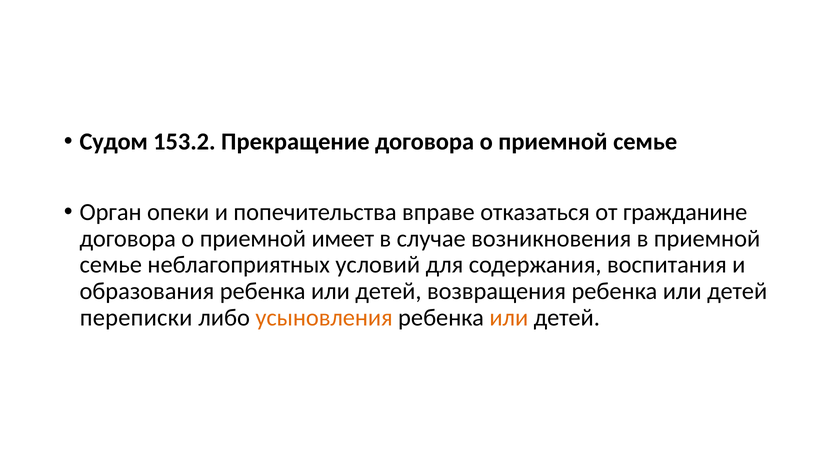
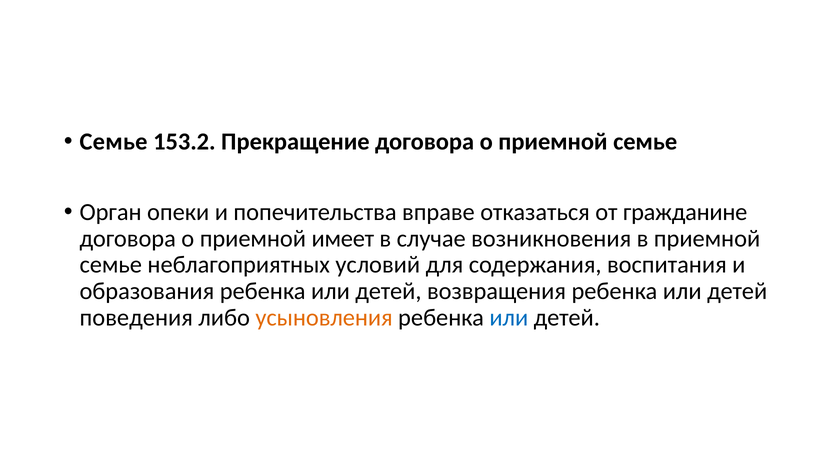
Судом at (114, 142): Судом -> Семье
переписки: переписки -> поведения
или at (509, 317) colour: orange -> blue
